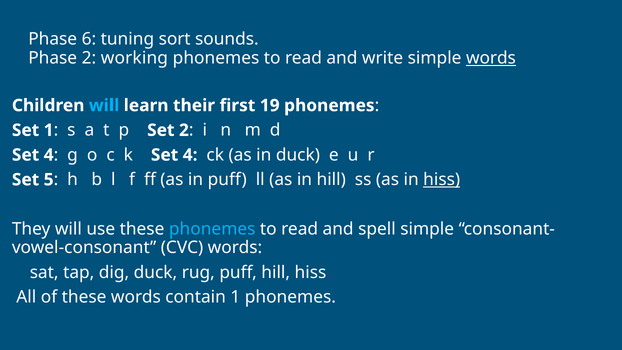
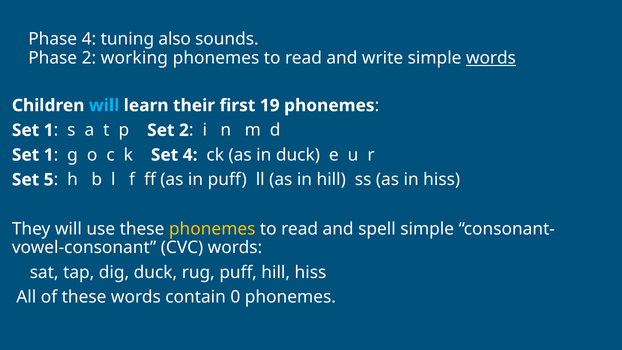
Phase 6: 6 -> 4
sort: sort -> also
4 at (49, 155): 4 -> 1
hiss at (442, 180) underline: present -> none
phonemes at (212, 229) colour: light blue -> yellow
contain 1: 1 -> 0
